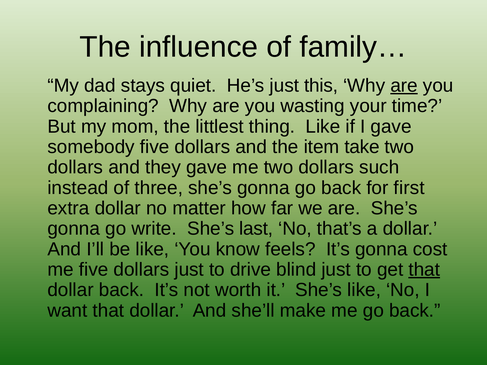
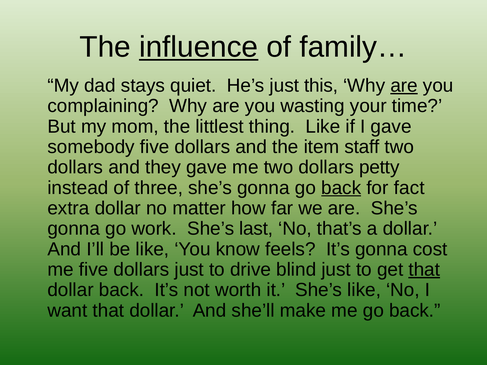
influence underline: none -> present
take: take -> staff
such: such -> petty
back at (341, 188) underline: none -> present
first: first -> fact
write: write -> work
